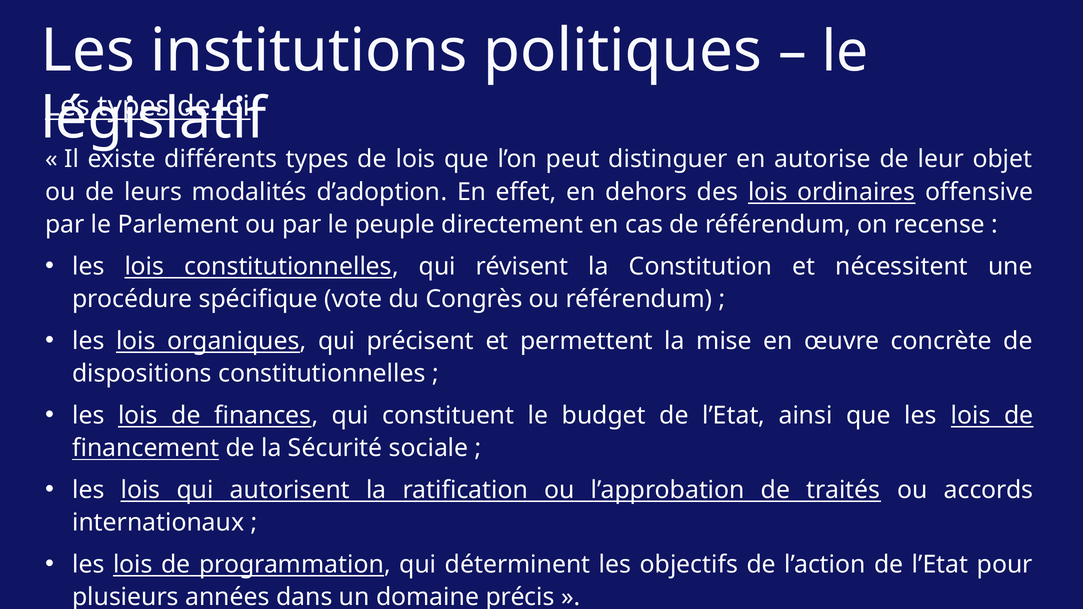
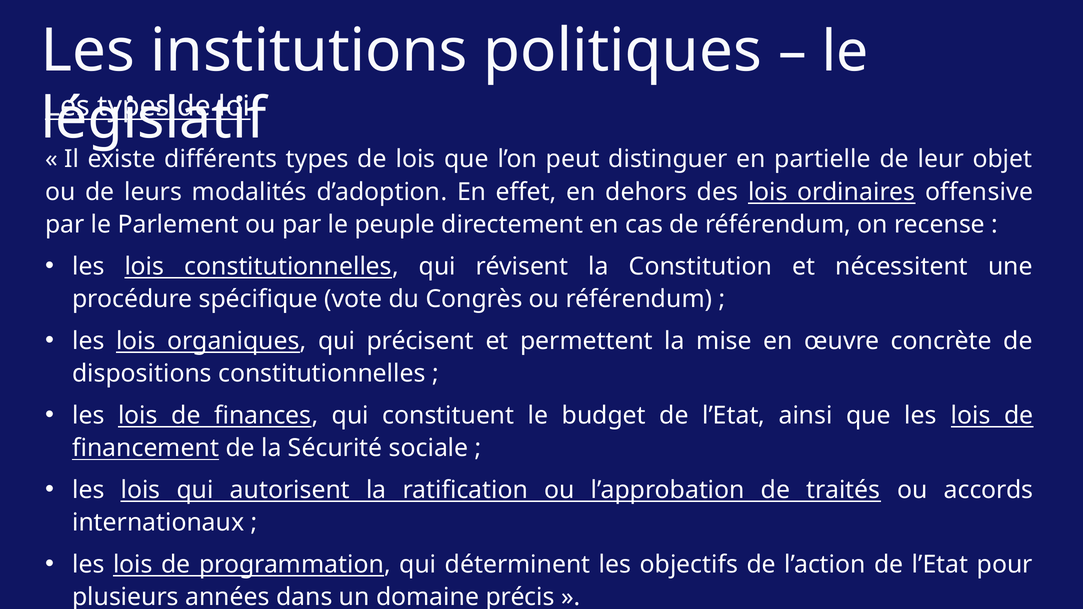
autorise: autorise -> partielle
